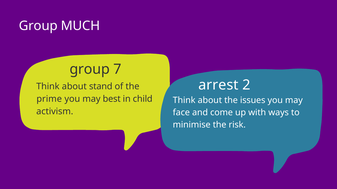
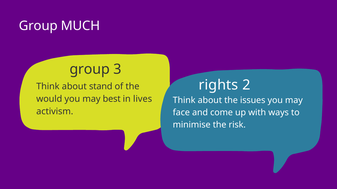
7: 7 -> 3
arrest: arrest -> rights
prime: prime -> would
child: child -> lives
